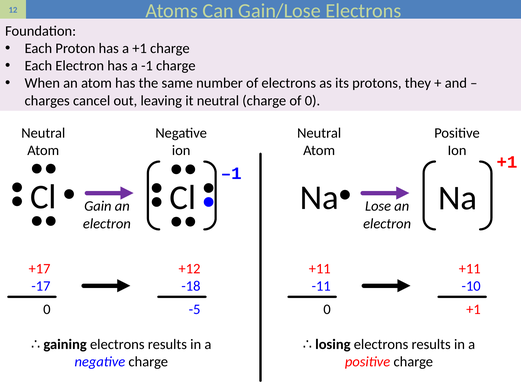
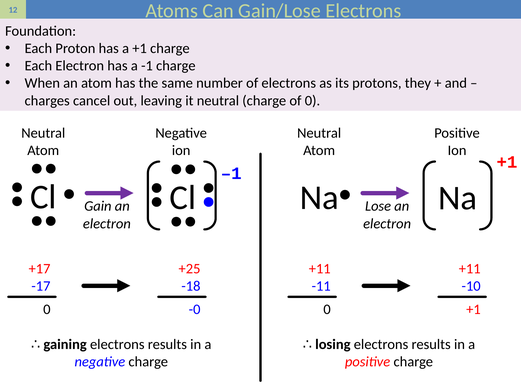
+12: +12 -> +25
-5: -5 -> -0
